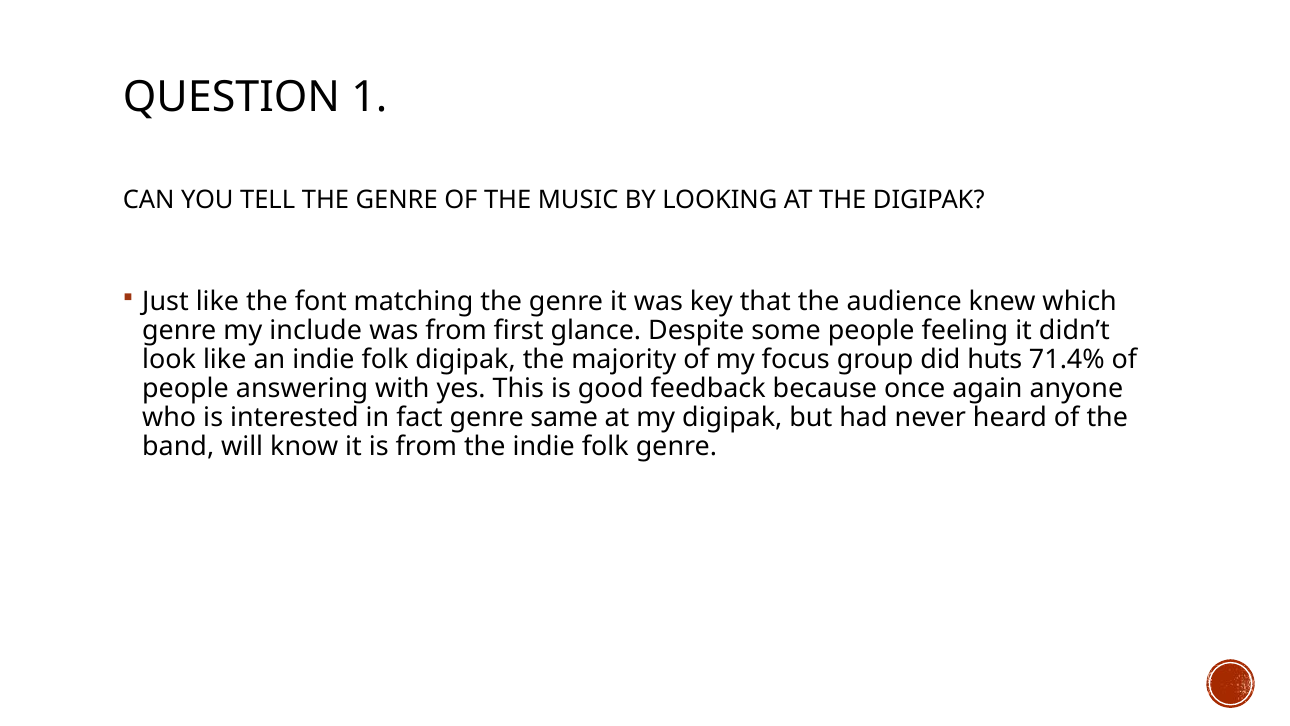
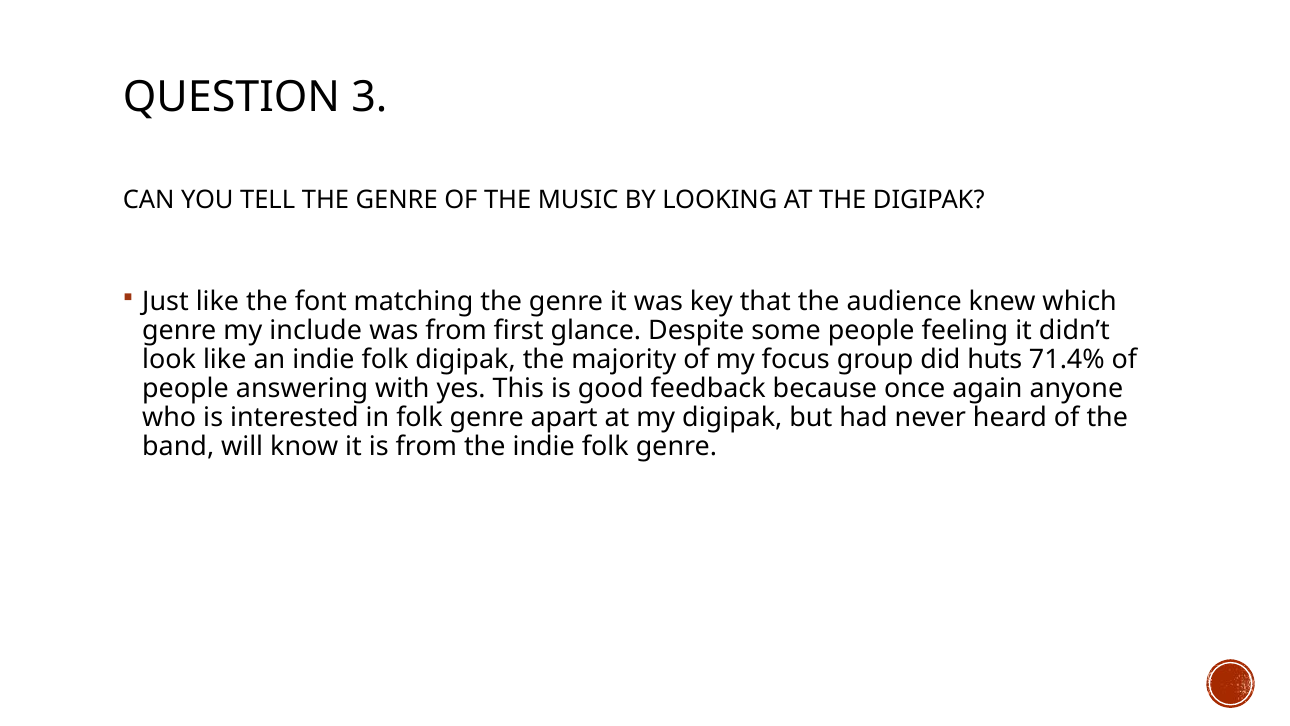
1: 1 -> 3
in fact: fact -> folk
same: same -> apart
